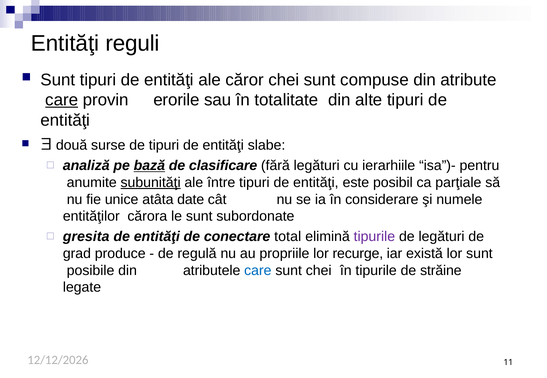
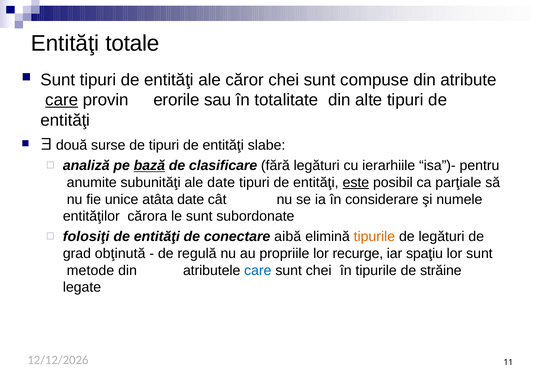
reguli: reguli -> totale
subunităţi underline: present -> none
ale între: între -> date
este underline: none -> present
gresita: gresita -> folosiţi
total: total -> aibă
tipurile at (374, 237) colour: purple -> orange
produce: produce -> obţinută
există: există -> spaţiu
posibile: posibile -> metode
